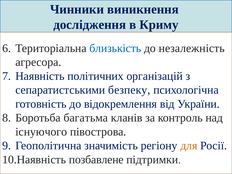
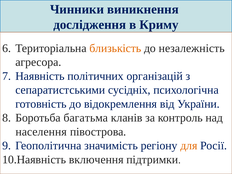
близькість colour: blue -> orange
безпеку: безпеку -> сусідніх
існуючого: існуючого -> населення
позбавлене: позбавлене -> включення
